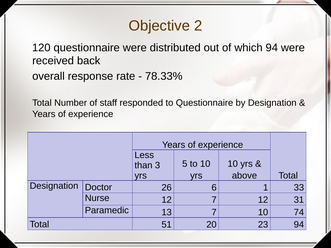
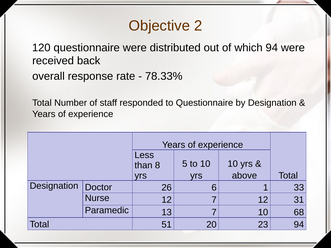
3: 3 -> 8
74: 74 -> 68
